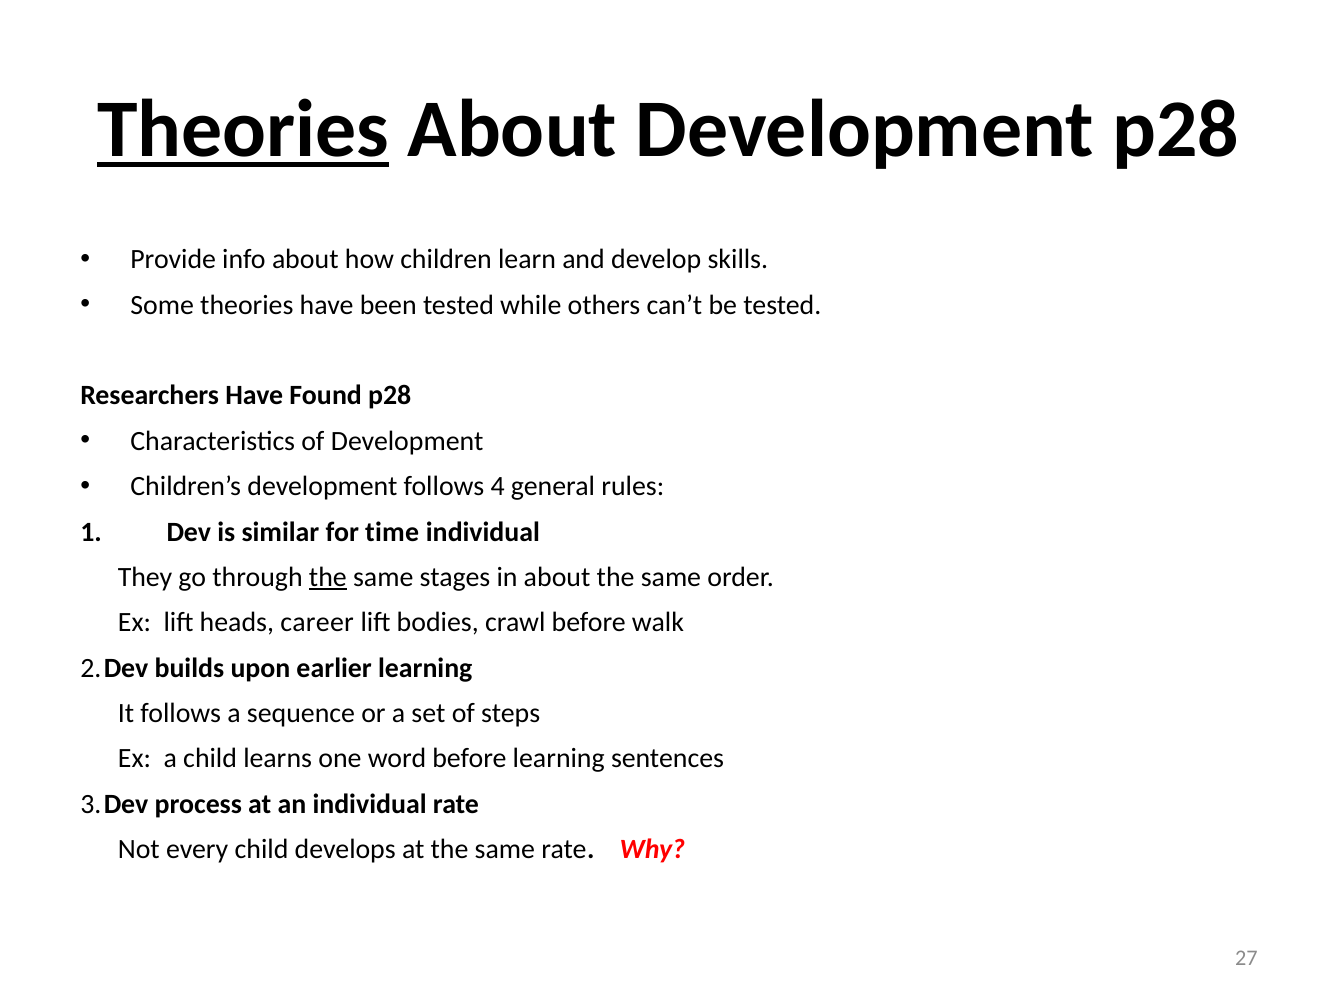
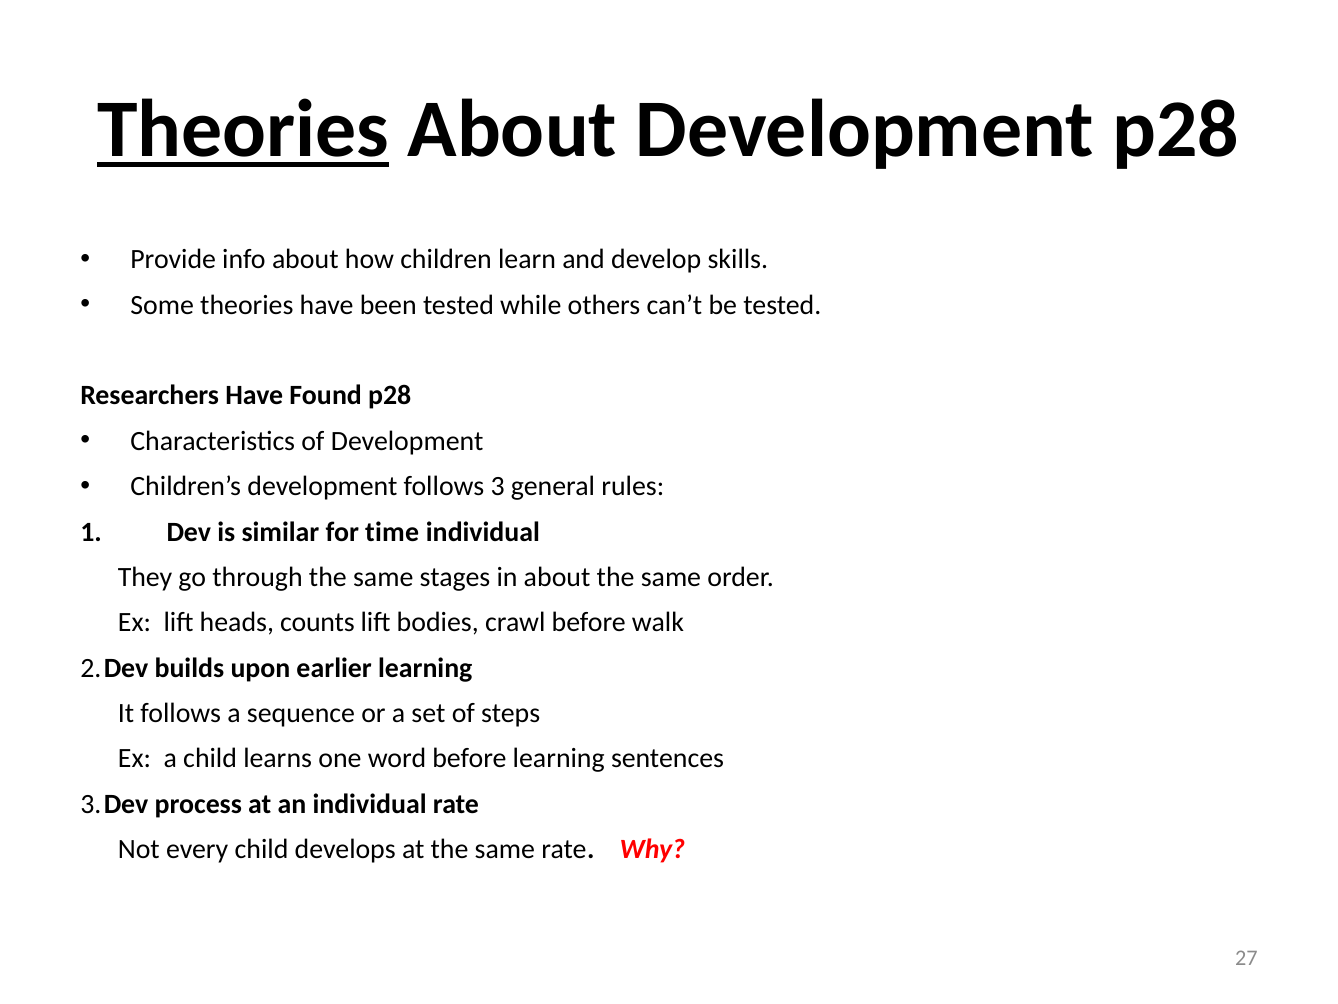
4: 4 -> 3
the at (328, 577) underline: present -> none
career: career -> counts
